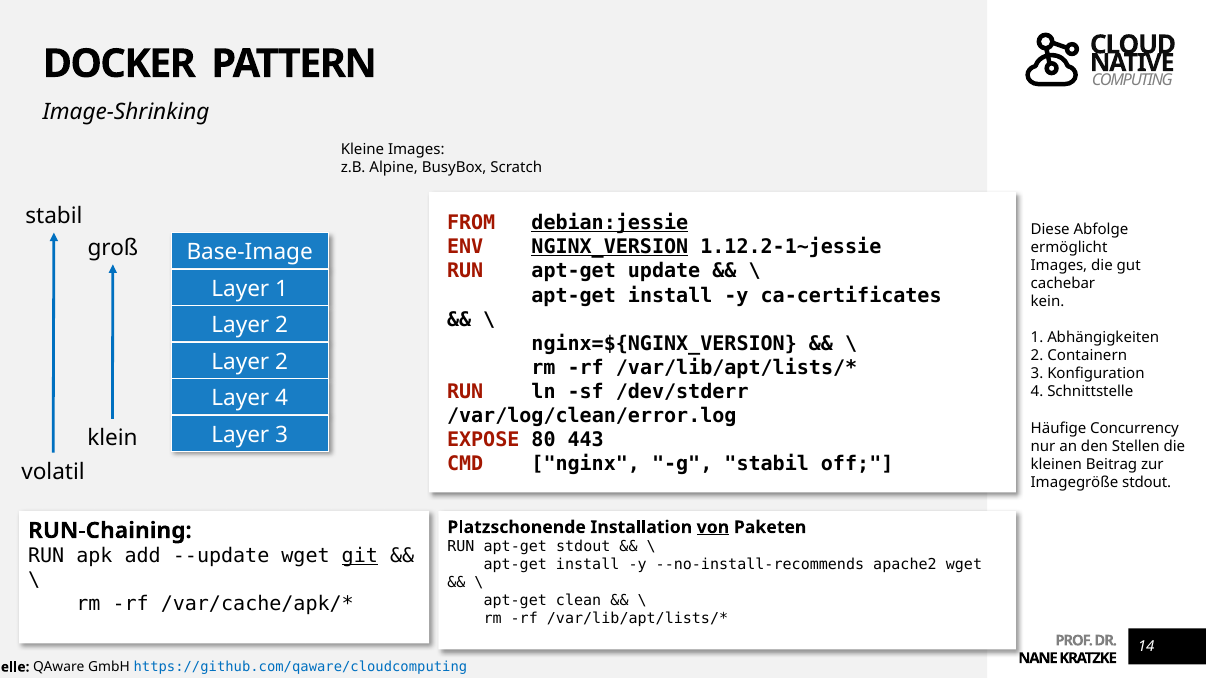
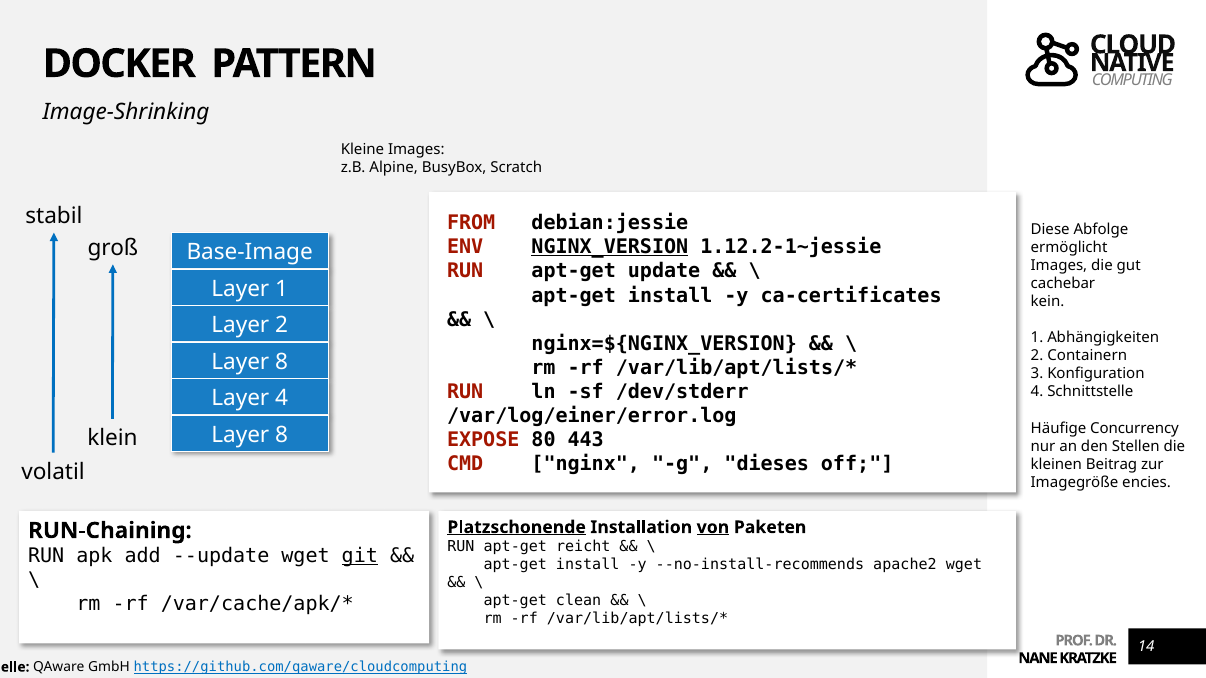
debian:jessie underline: present -> none
2 at (282, 362): 2 -> 8
/var/log/clean/error.log: /var/log/clean/error.log -> /var/log/einer/error.log
3 at (282, 435): 3 -> 8
g stabil: stabil -> dieses
Imagegröße stdout: stdout -> encies
Platzschonende underline: none -> present
apt-get stdout: stdout -> reicht
https://github.com/qaware/cloudcomputing underline: none -> present
